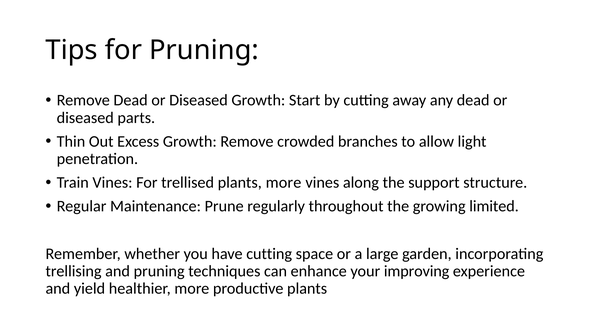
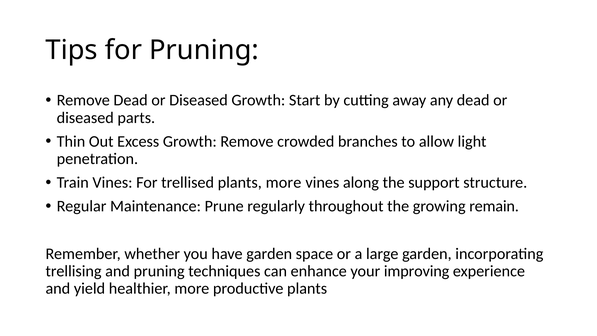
limited: limited -> remain
have cutting: cutting -> garden
